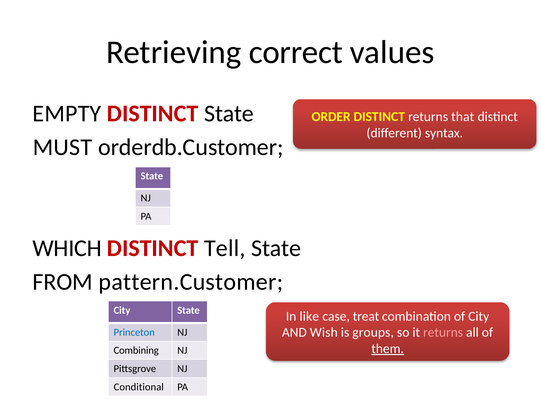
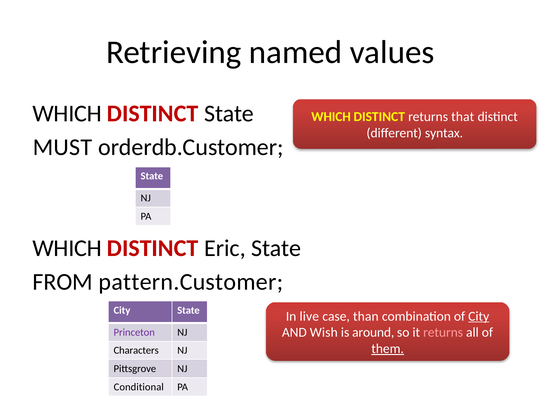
correct: correct -> named
EMPTY at (67, 113): EMPTY -> WHICH
ORDER at (331, 117): ORDER -> WHICH
Tell: Tell -> Eric
like: like -> live
treat: treat -> than
City at (479, 316) underline: none -> present
groups: groups -> around
Princeton colour: blue -> purple
Combining: Combining -> Characters
